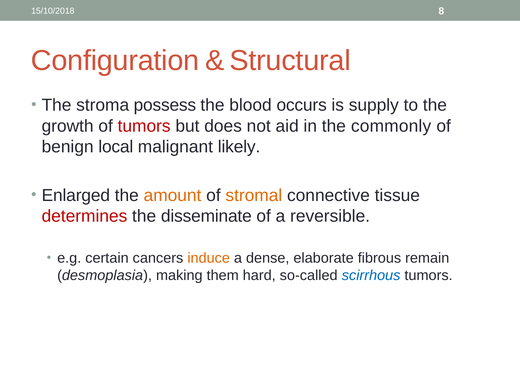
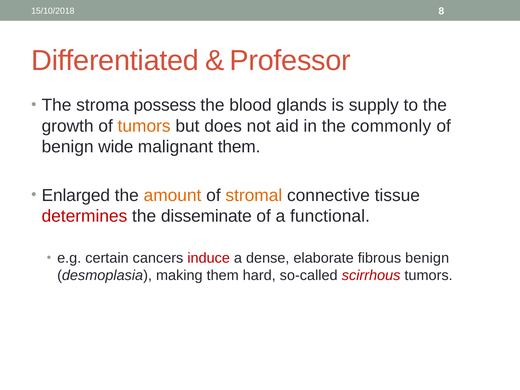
Configuration: Configuration -> Differentiated
Structural: Structural -> Professor
occurs: occurs -> glands
tumors at (144, 126) colour: red -> orange
local: local -> wide
malignant likely: likely -> them
reversible: reversible -> functional
induce colour: orange -> red
fibrous remain: remain -> benign
scirrhous colour: blue -> red
